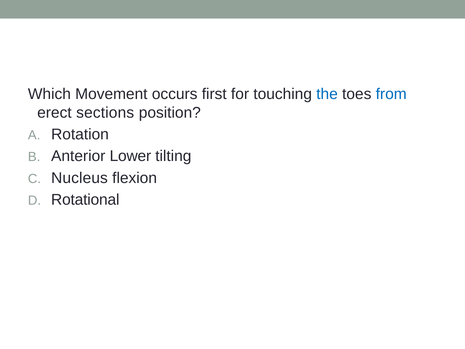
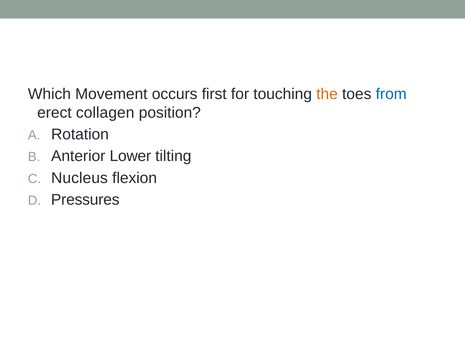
the colour: blue -> orange
sections: sections -> collagen
Rotational: Rotational -> Pressures
